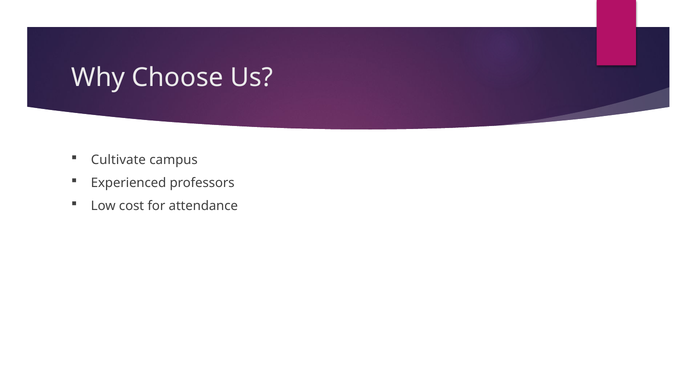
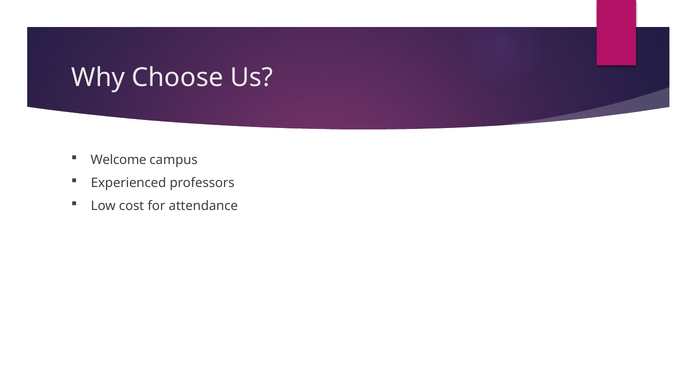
Cultivate: Cultivate -> Welcome
